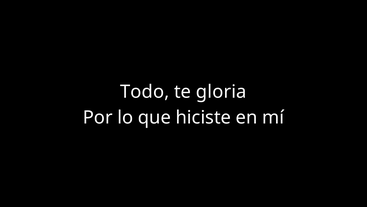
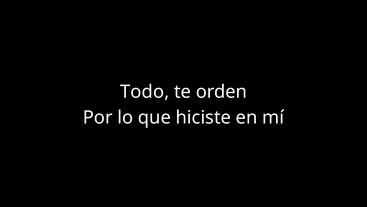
gloria: gloria -> orden
